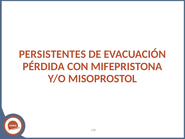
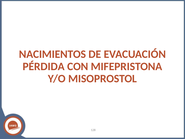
PERSISTENTES: PERSISTENTES -> NACIMIENTOS
